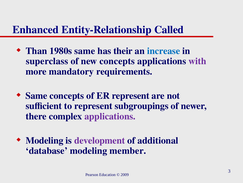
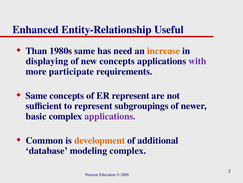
Called: Called -> Useful
their: their -> need
increase colour: blue -> orange
superclass: superclass -> displaying
mandatory: mandatory -> participate
there: there -> basic
Modeling at (45, 140): Modeling -> Common
development colour: purple -> orange
modeling member: member -> complex
